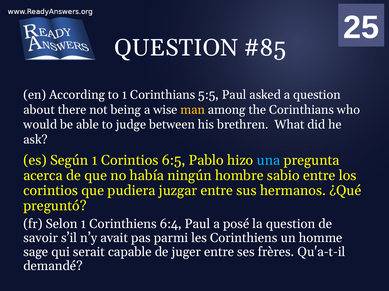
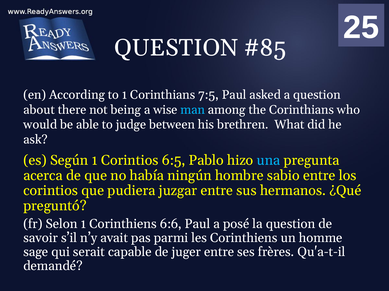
5:5: 5:5 -> 7:5
man colour: yellow -> light blue
6:4: 6:4 -> 6:6
